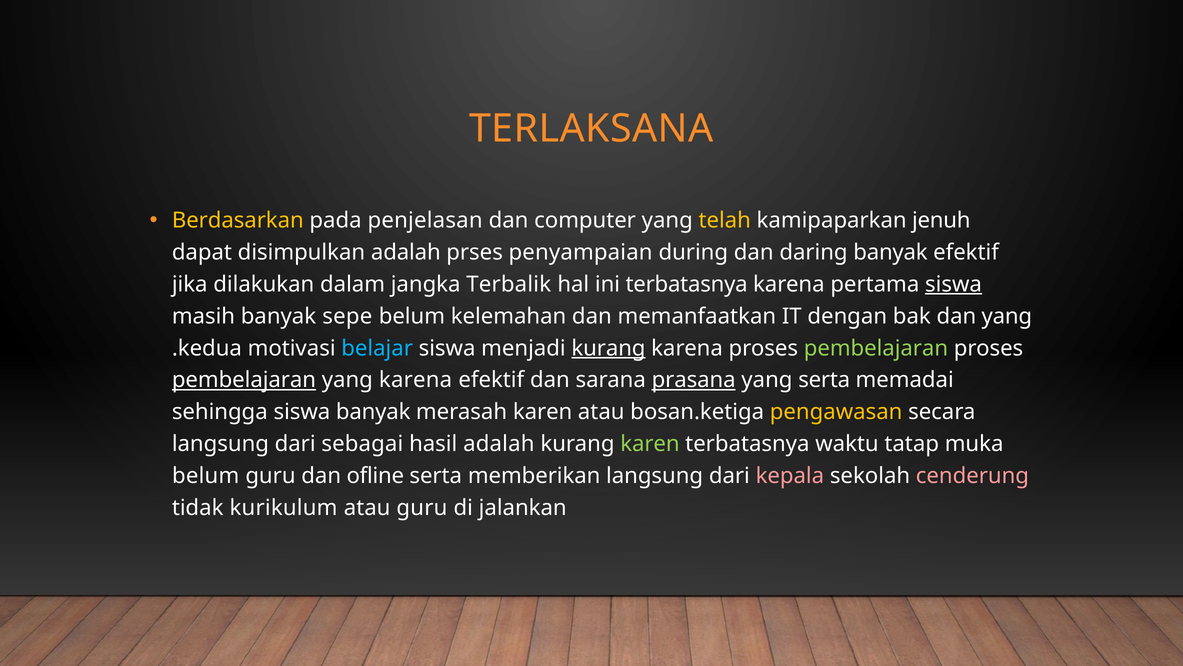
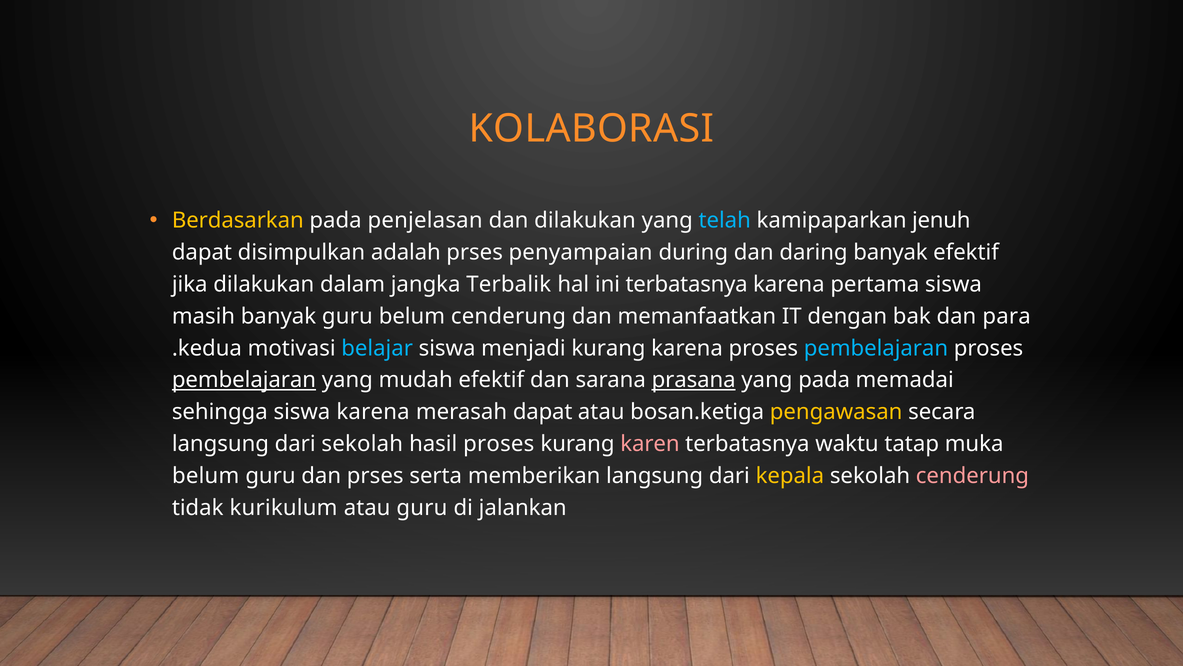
TERLAKSANA: TERLAKSANA -> KOLABORASI
dan computer: computer -> dilakukan
telah colour: yellow -> light blue
siswa at (953, 284) underline: present -> none
banyak sepe: sepe -> guru
belum kelemahan: kelemahan -> cenderung
dan yang: yang -> para
kurang at (608, 348) underline: present -> none
pembelajaran at (876, 348) colour: light green -> light blue
yang karena: karena -> mudah
yang serta: serta -> pada
siswa banyak: banyak -> karena
merasah karen: karen -> dapat
dari sebagai: sebagai -> sekolah
hasil adalah: adalah -> proses
karen at (650, 444) colour: light green -> pink
dan ofline: ofline -> prses
kepala colour: pink -> yellow
